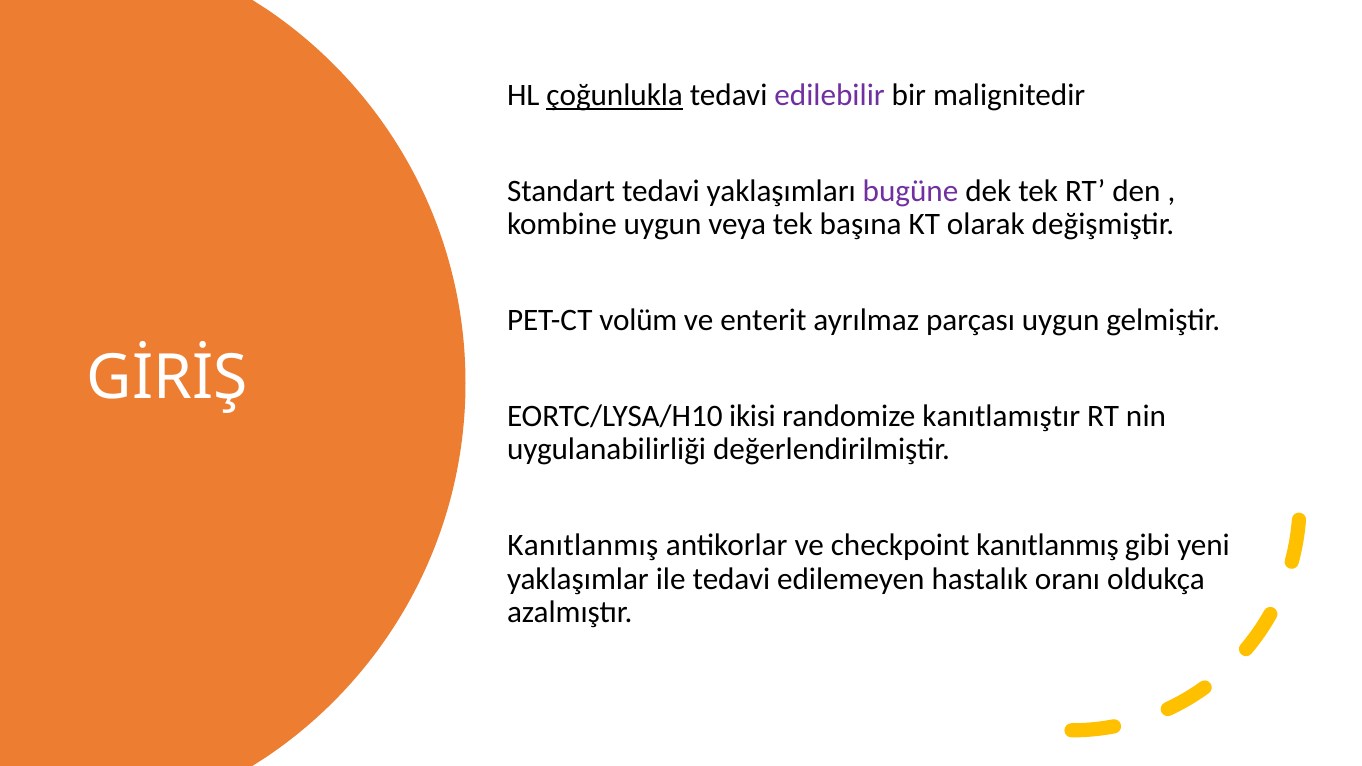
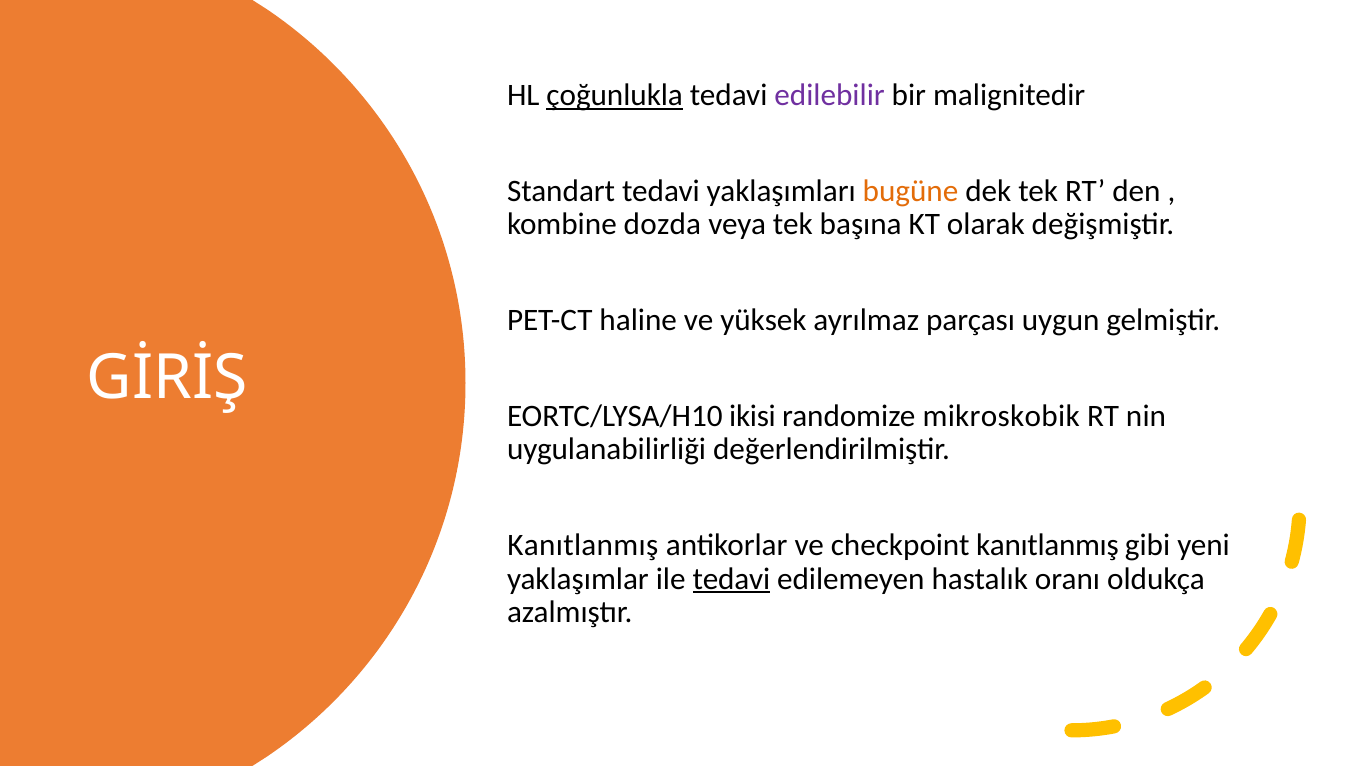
bugüne colour: purple -> orange
kombine uygun: uygun -> dozda
volüm: volüm -> haline
enterit: enterit -> yüksek
kanıtlamıştır: kanıtlamıştır -> mikroskobik
tedavi at (731, 579) underline: none -> present
